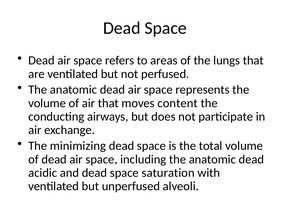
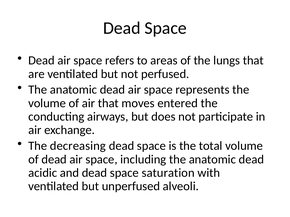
content: content -> entered
minimizing: minimizing -> decreasing
